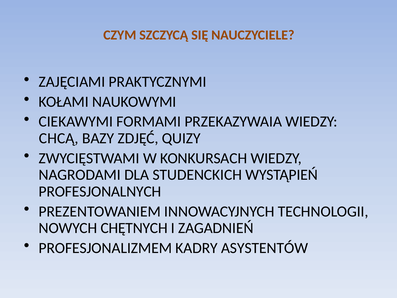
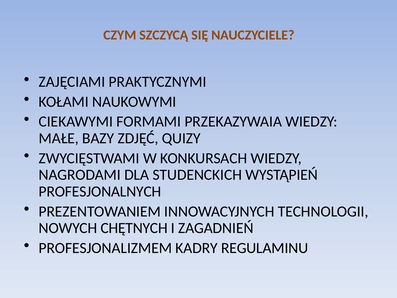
CHCĄ: CHCĄ -> MAŁE
ASYSTENTÓW: ASYSTENTÓW -> REGULAMINU
